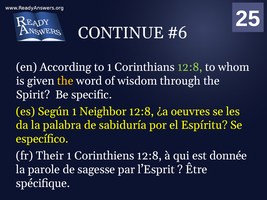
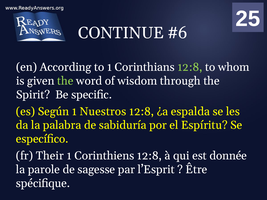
the at (65, 81) colour: yellow -> light green
Neighbor: Neighbor -> Nuestros
oeuvres: oeuvres -> espalda
